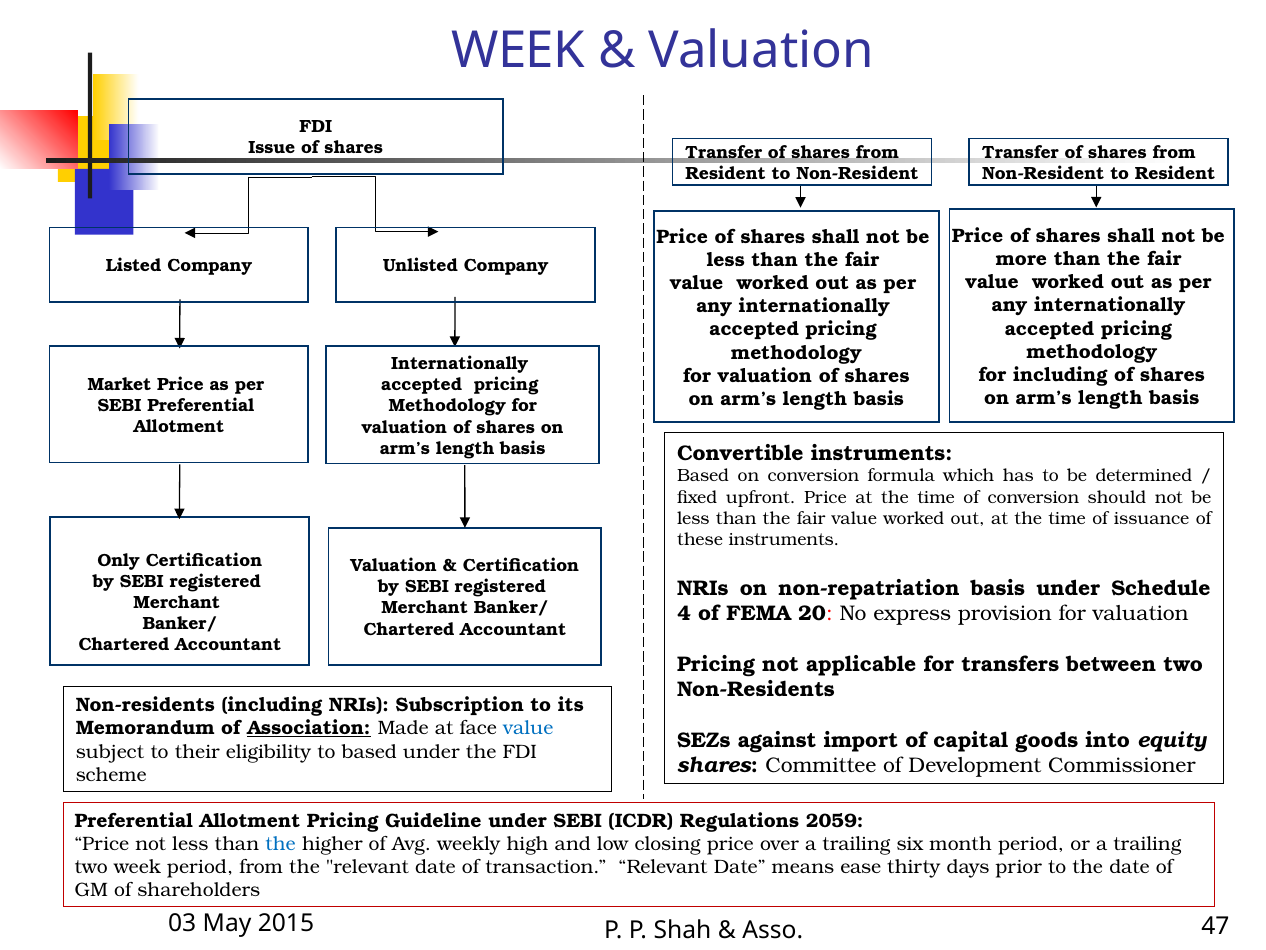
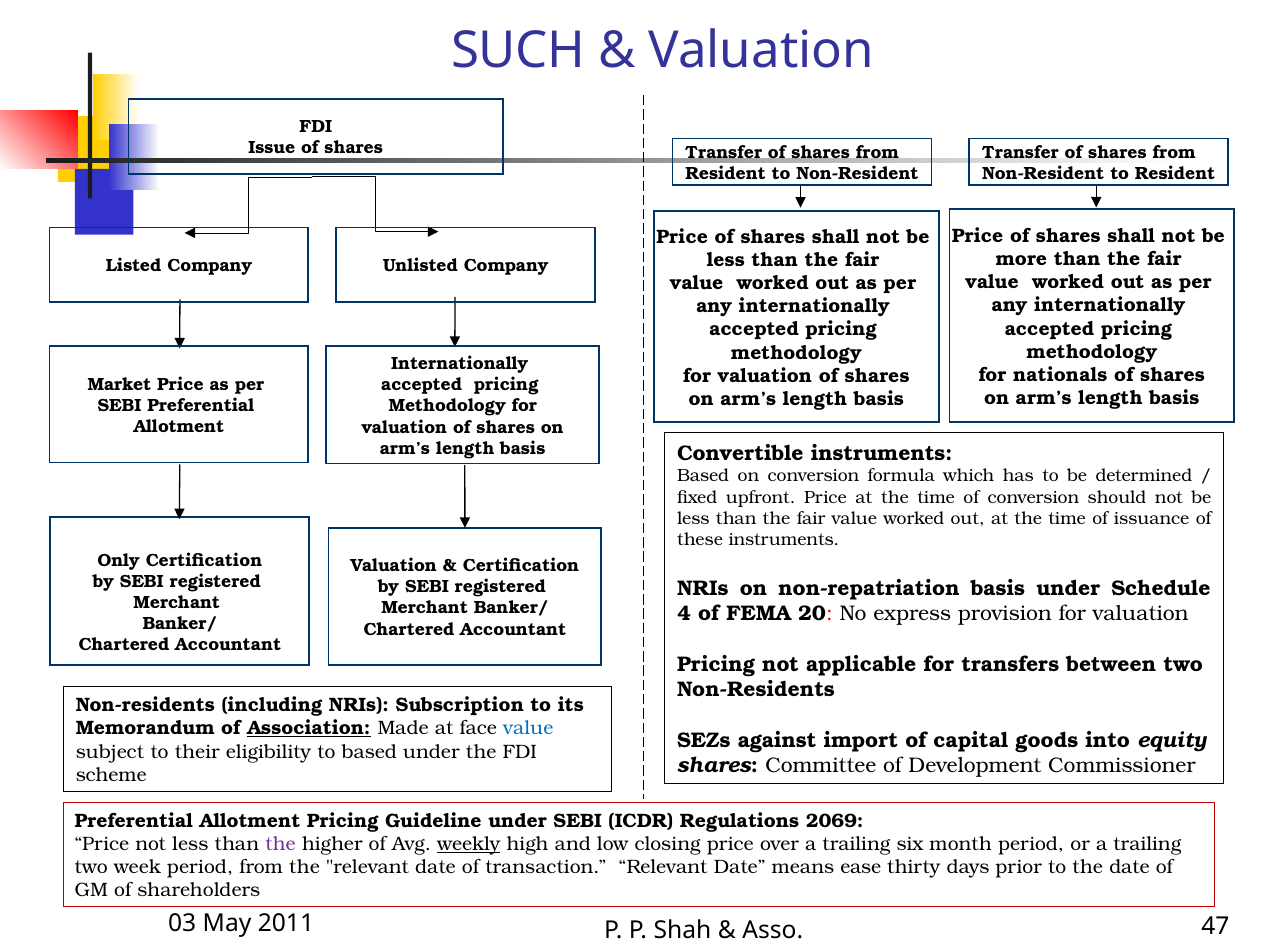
WEEK at (518, 50): WEEK -> SUCH
for including: including -> nationals
2059: 2059 -> 2069
the at (281, 844) colour: blue -> purple
weekly underline: none -> present
2015: 2015 -> 2011
